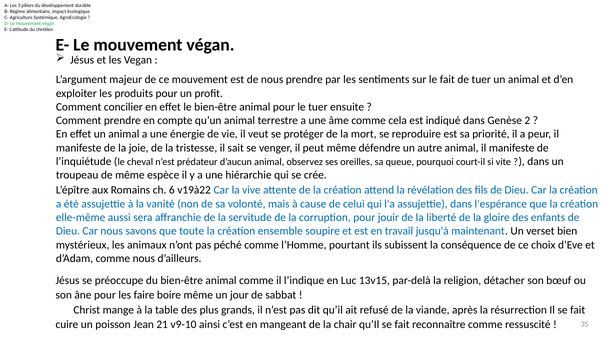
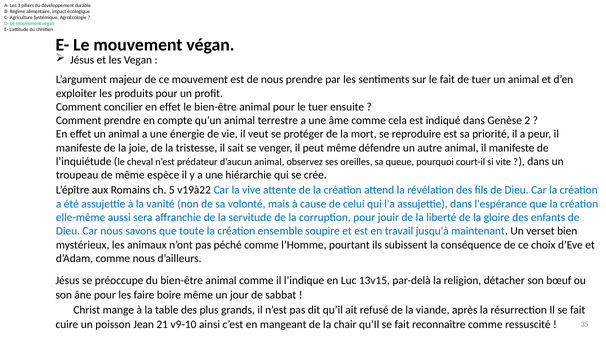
6: 6 -> 5
